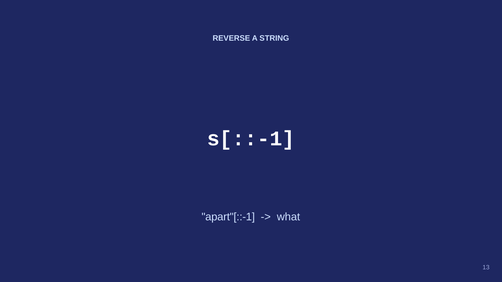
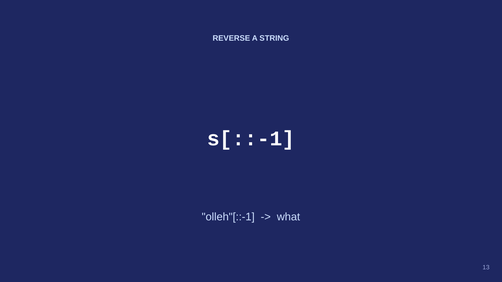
apart"[::-1: apart"[::-1 -> olleh"[::-1
